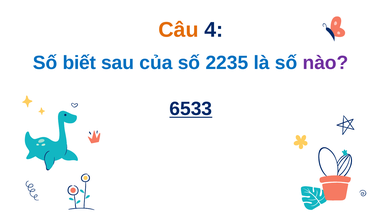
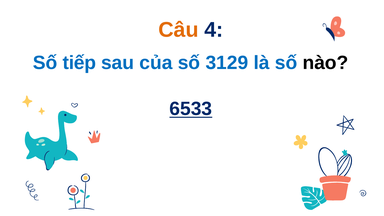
biết: biết -> tiếp
2235: 2235 -> 3129
nào colour: purple -> black
